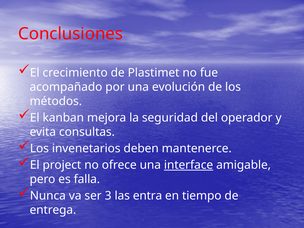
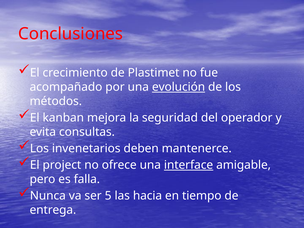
evolución underline: none -> present
3: 3 -> 5
entra: entra -> hacia
